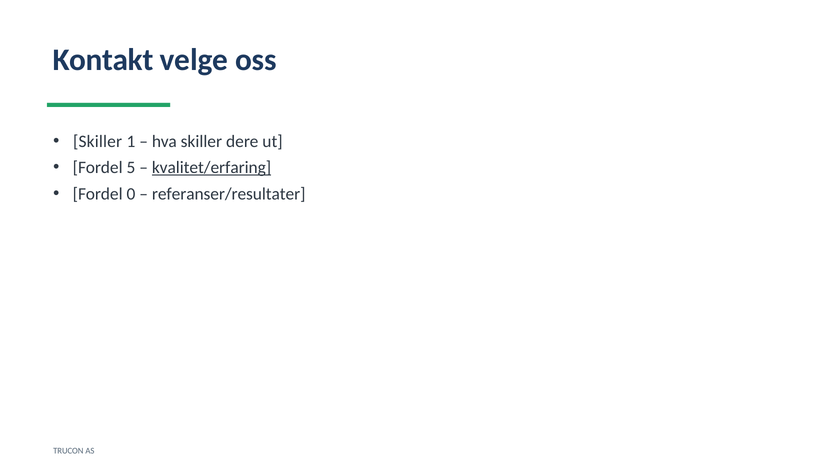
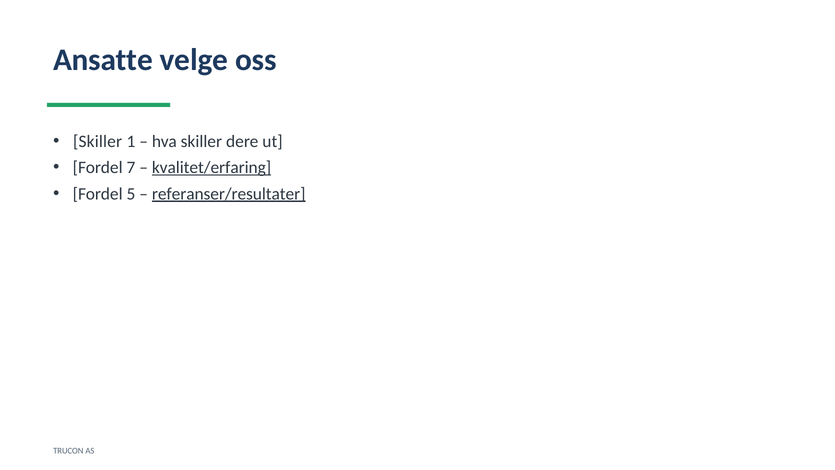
Kontakt: Kontakt -> Ansatte
5: 5 -> 7
0: 0 -> 5
referanser/resultater underline: none -> present
